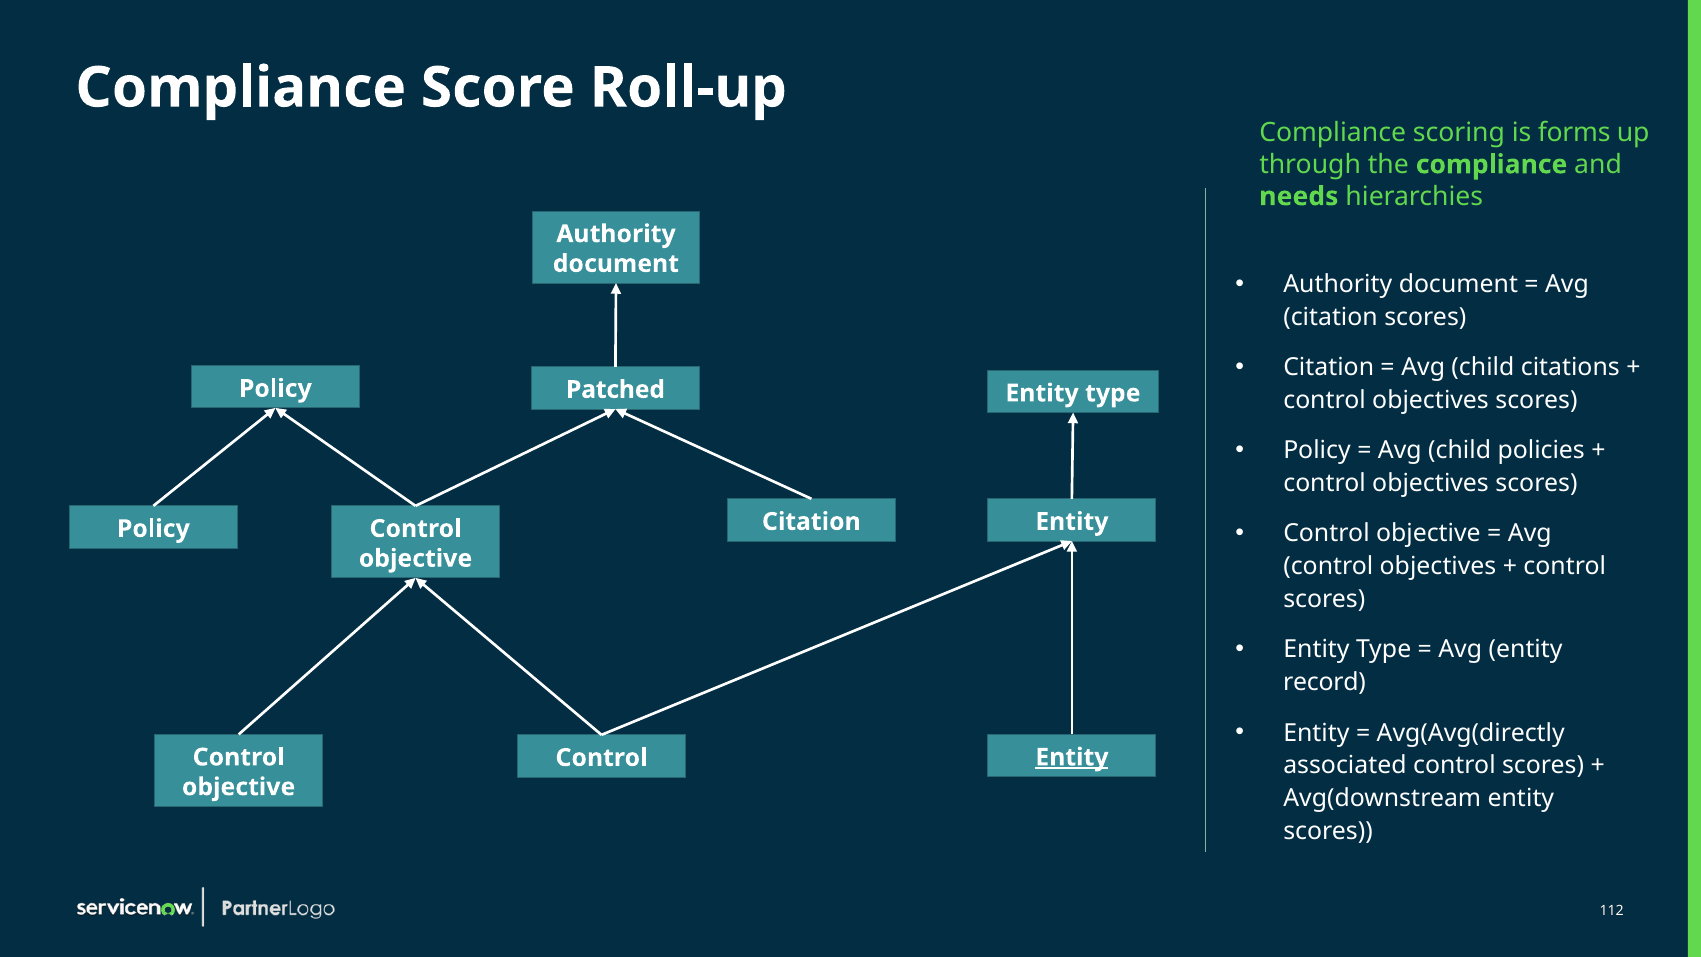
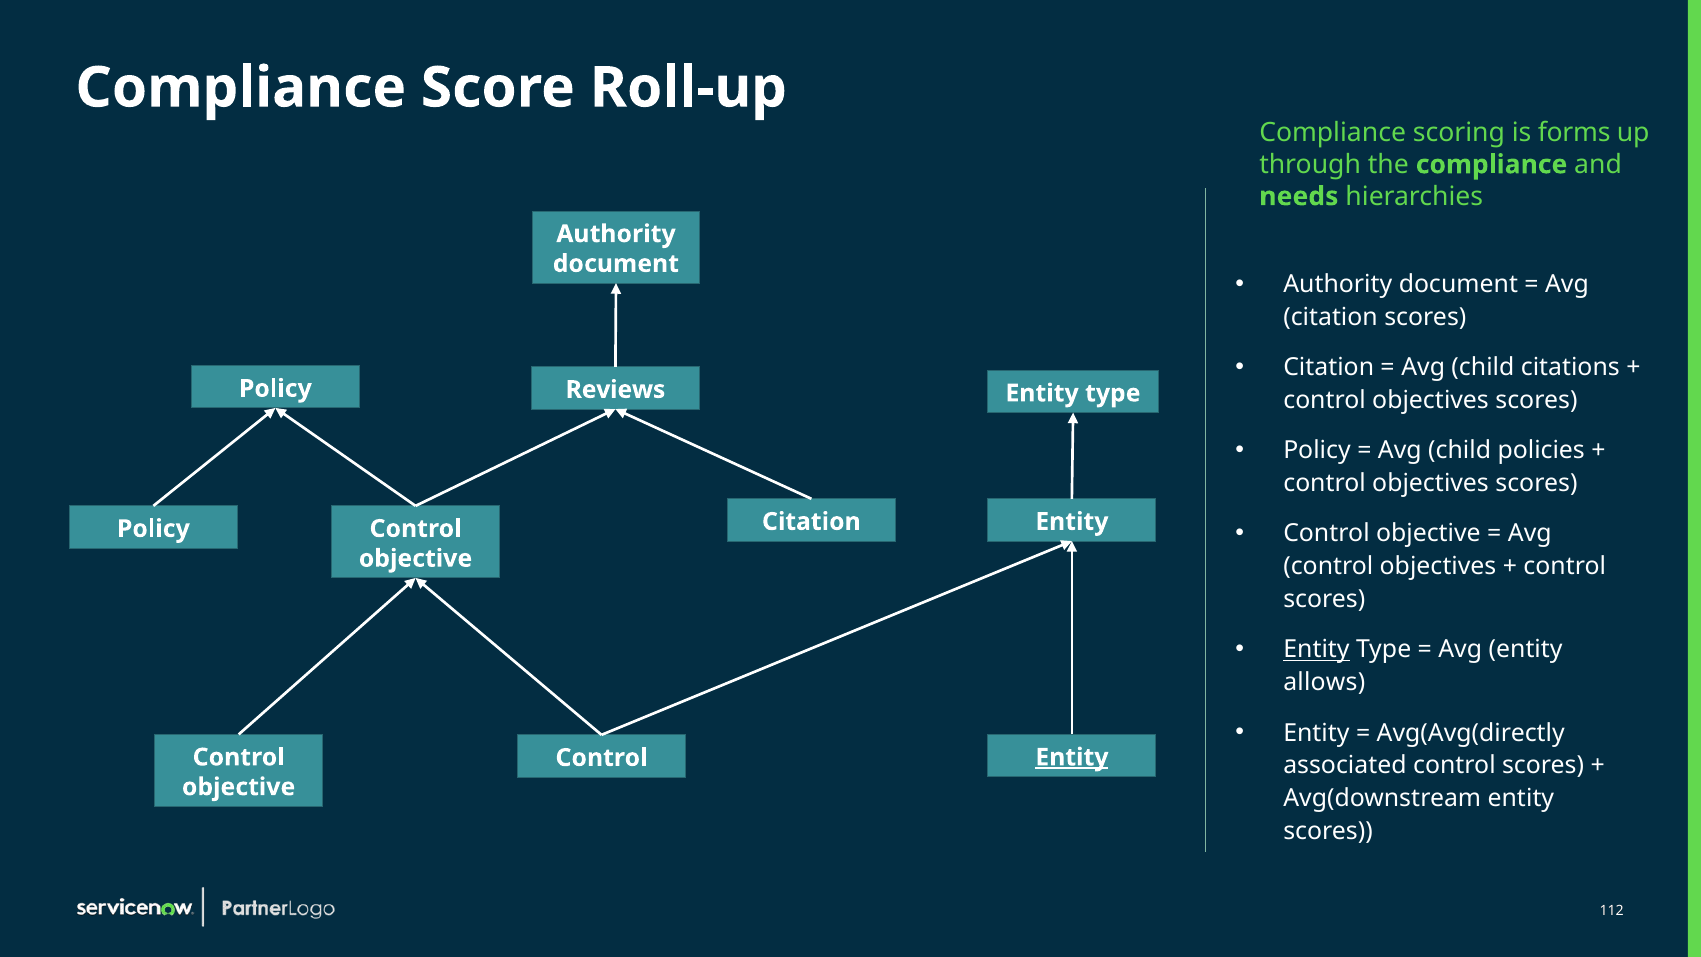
Patched: Patched -> Reviews
Entity at (1316, 650) underline: none -> present
record: record -> allows
